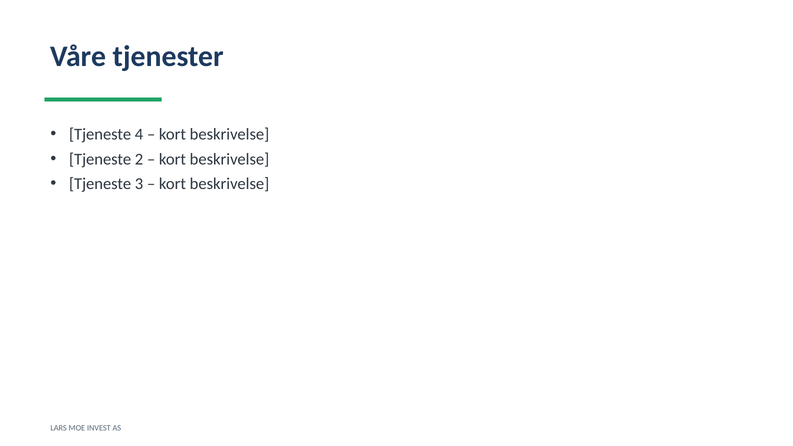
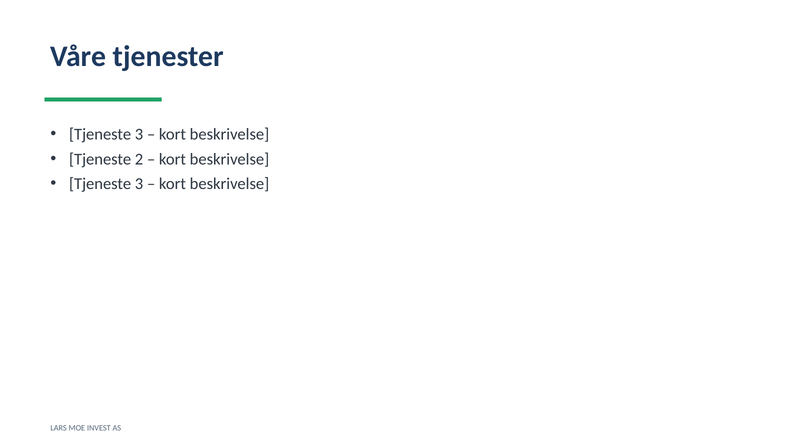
4 at (139, 134): 4 -> 3
